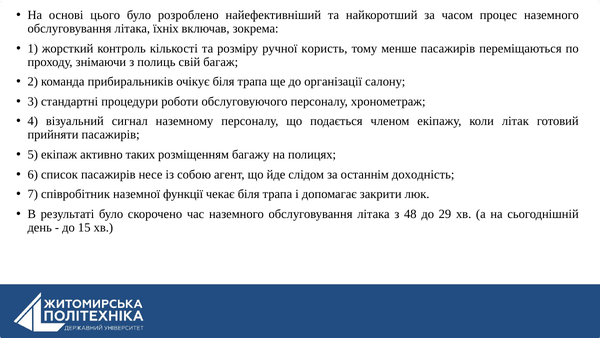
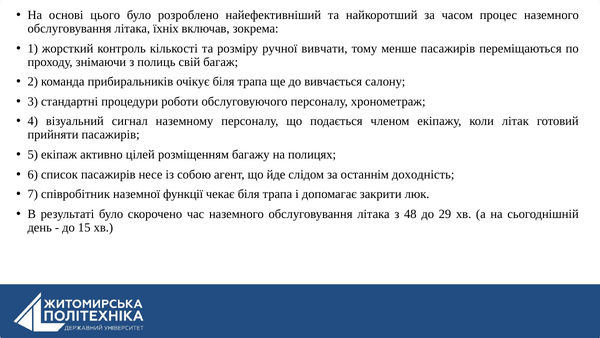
користь: користь -> вивчати
організації: організації -> вивчається
таких: таких -> цілей
